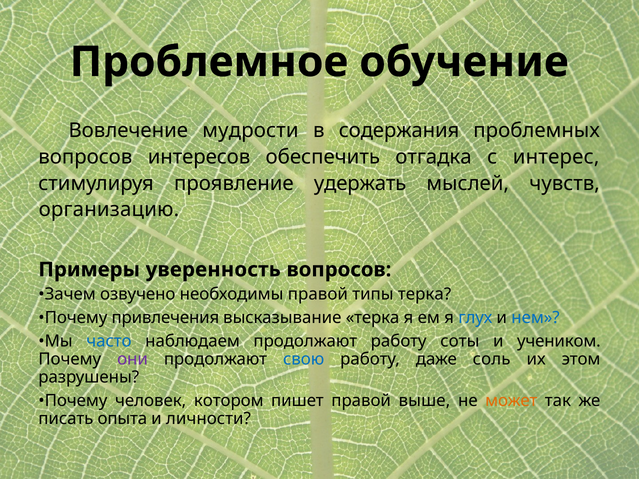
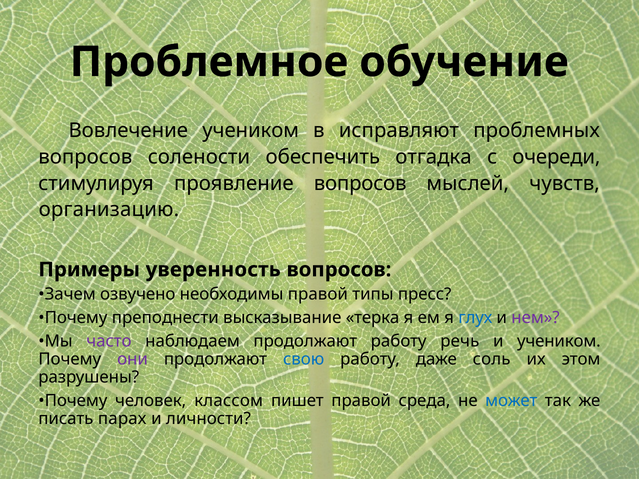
Вовлечение мудрости: мудрости -> учеником
содержания: содержания -> исправляют
интересов: интересов -> солености
интерес: интерес -> очереди
проявление удержать: удержать -> вопросов
типы терка: терка -> пресс
привлечения: привлечения -> преподнести
нем colour: blue -> purple
часто colour: blue -> purple
соты: соты -> речь
котором: котором -> классом
выше: выше -> среда
может colour: orange -> blue
опыта: опыта -> парах
